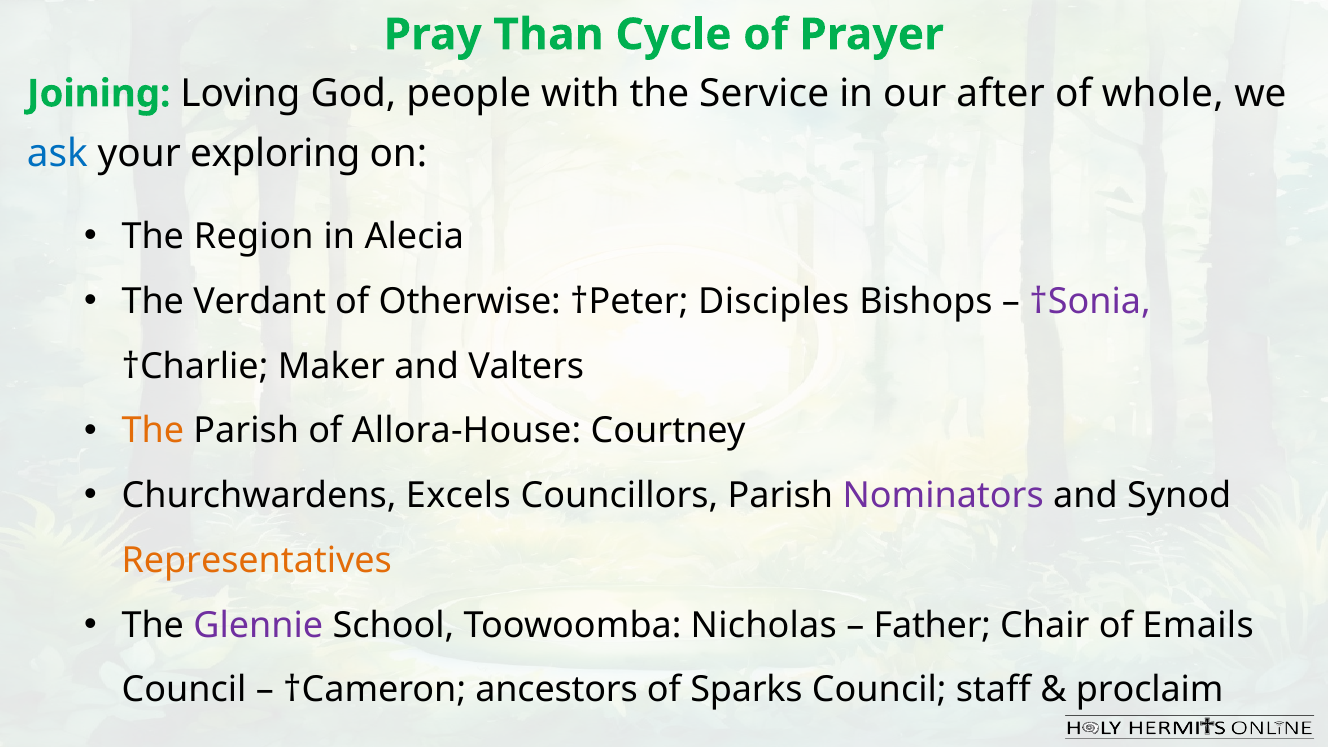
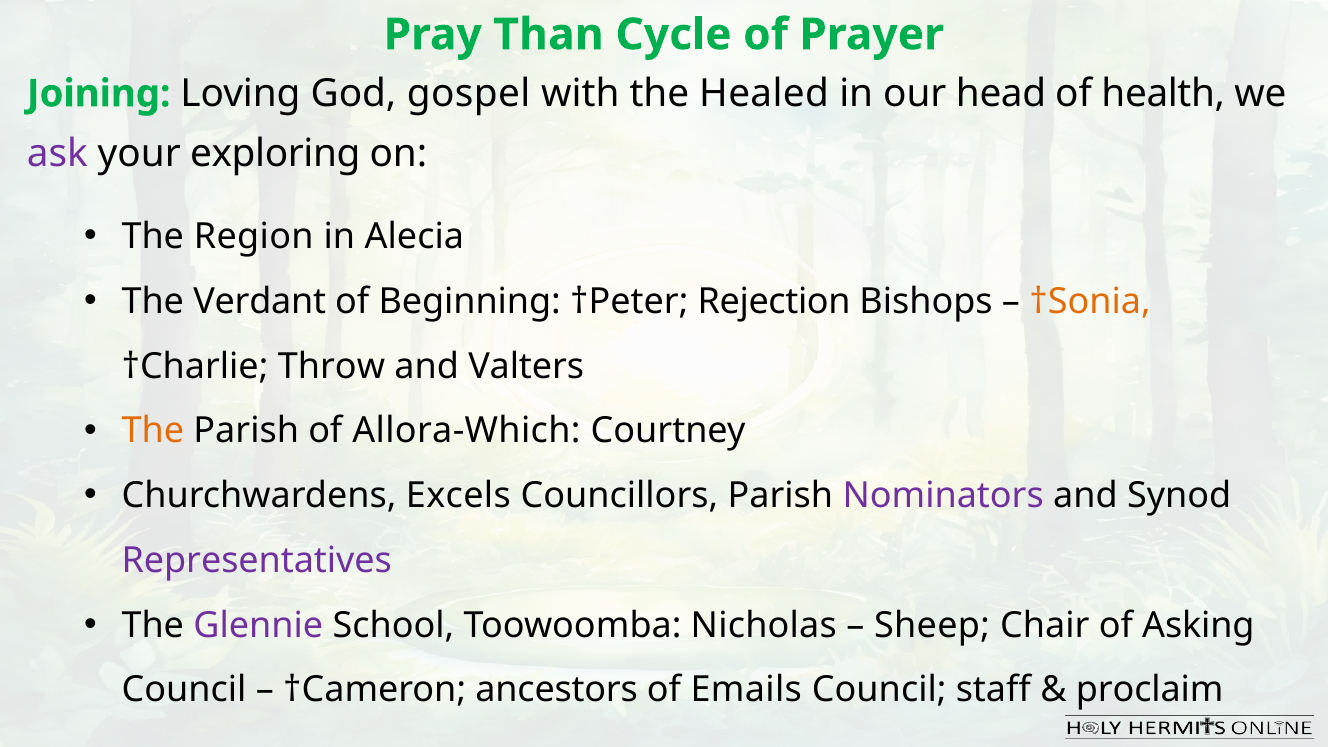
people: people -> gospel
Service: Service -> Healed
after: after -> head
whole: whole -> health
ask colour: blue -> purple
Otherwise: Otherwise -> Beginning
Disciples: Disciples -> Rejection
†Sonia colour: purple -> orange
Maker: Maker -> Throw
Allora-House: Allora-House -> Allora-Which
Representatives colour: orange -> purple
Father: Father -> Sheep
Emails: Emails -> Asking
Sparks: Sparks -> Emails
